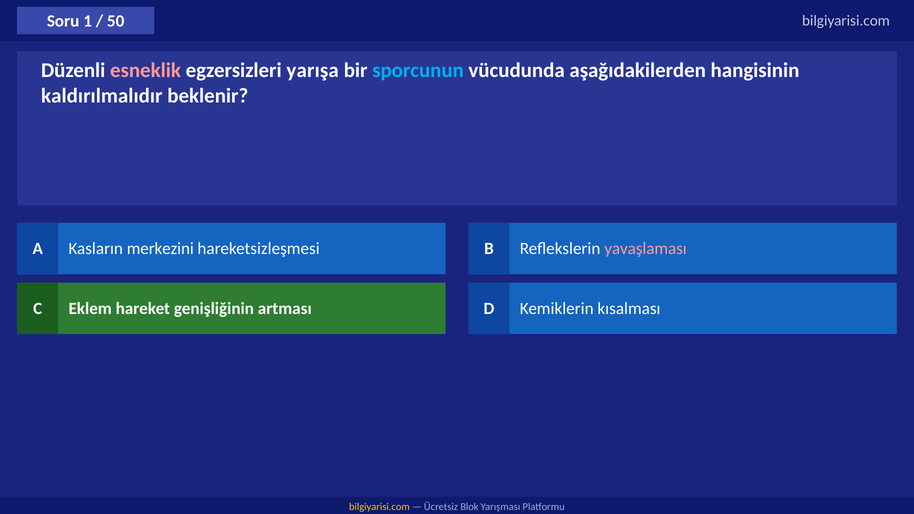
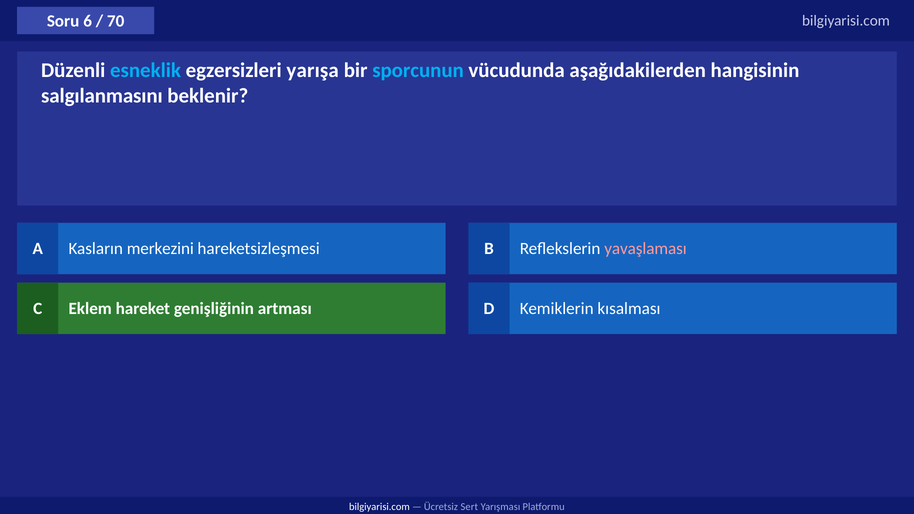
1: 1 -> 6
50: 50 -> 70
esneklik colour: pink -> light blue
kaldırılmalıdır: kaldırılmalıdır -> salgılanmasını
bilgiyarisi.com at (379, 507) colour: yellow -> white
Blok: Blok -> Sert
